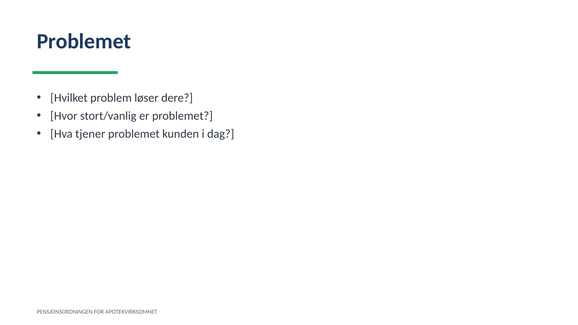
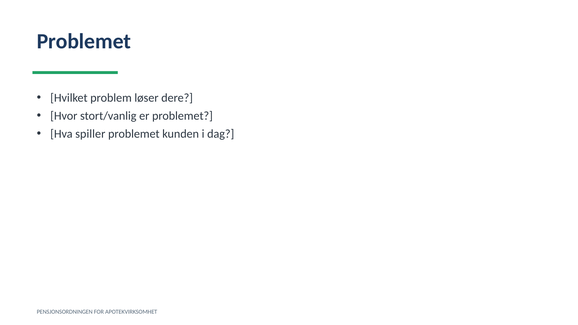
tjener: tjener -> spiller
